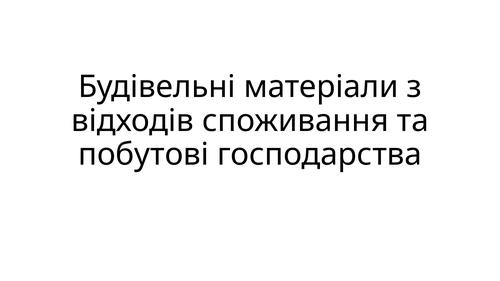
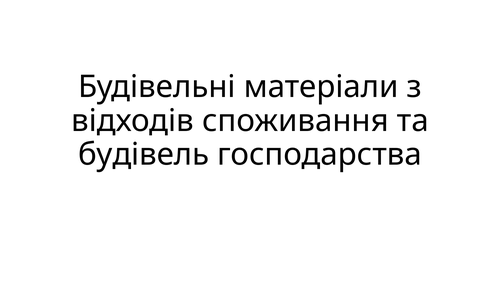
побутові: побутові -> будівель
